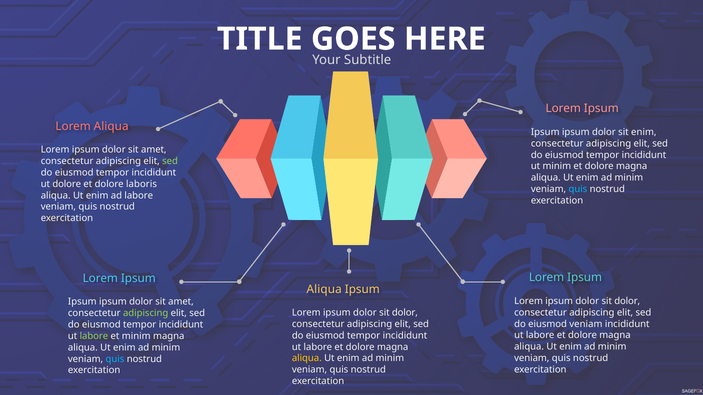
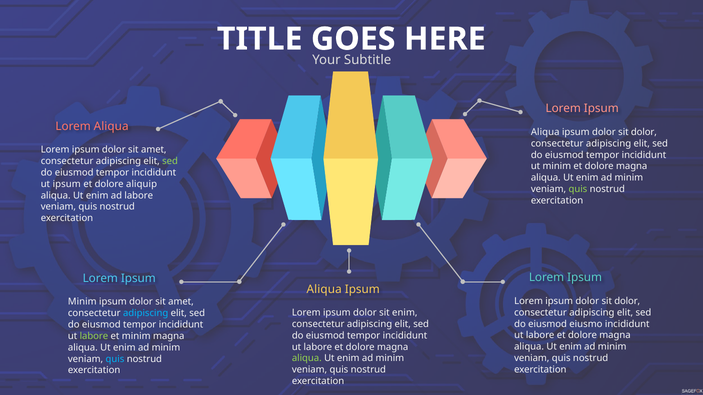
Ipsum at (545, 132): Ipsum -> Aliqua
enim at (644, 132): enim -> dolor
ut dolore: dolore -> ipsum
laboris: laboris -> aliquip
quis at (578, 189) colour: light blue -> light green
Ipsum at (82, 302): Ipsum -> Minim
dolor at (405, 313): dolor -> enim
adipiscing at (146, 314) colour: light green -> light blue
eiusmod veniam: veniam -> eiusmo
aliqua at (307, 359) colour: yellow -> light green
